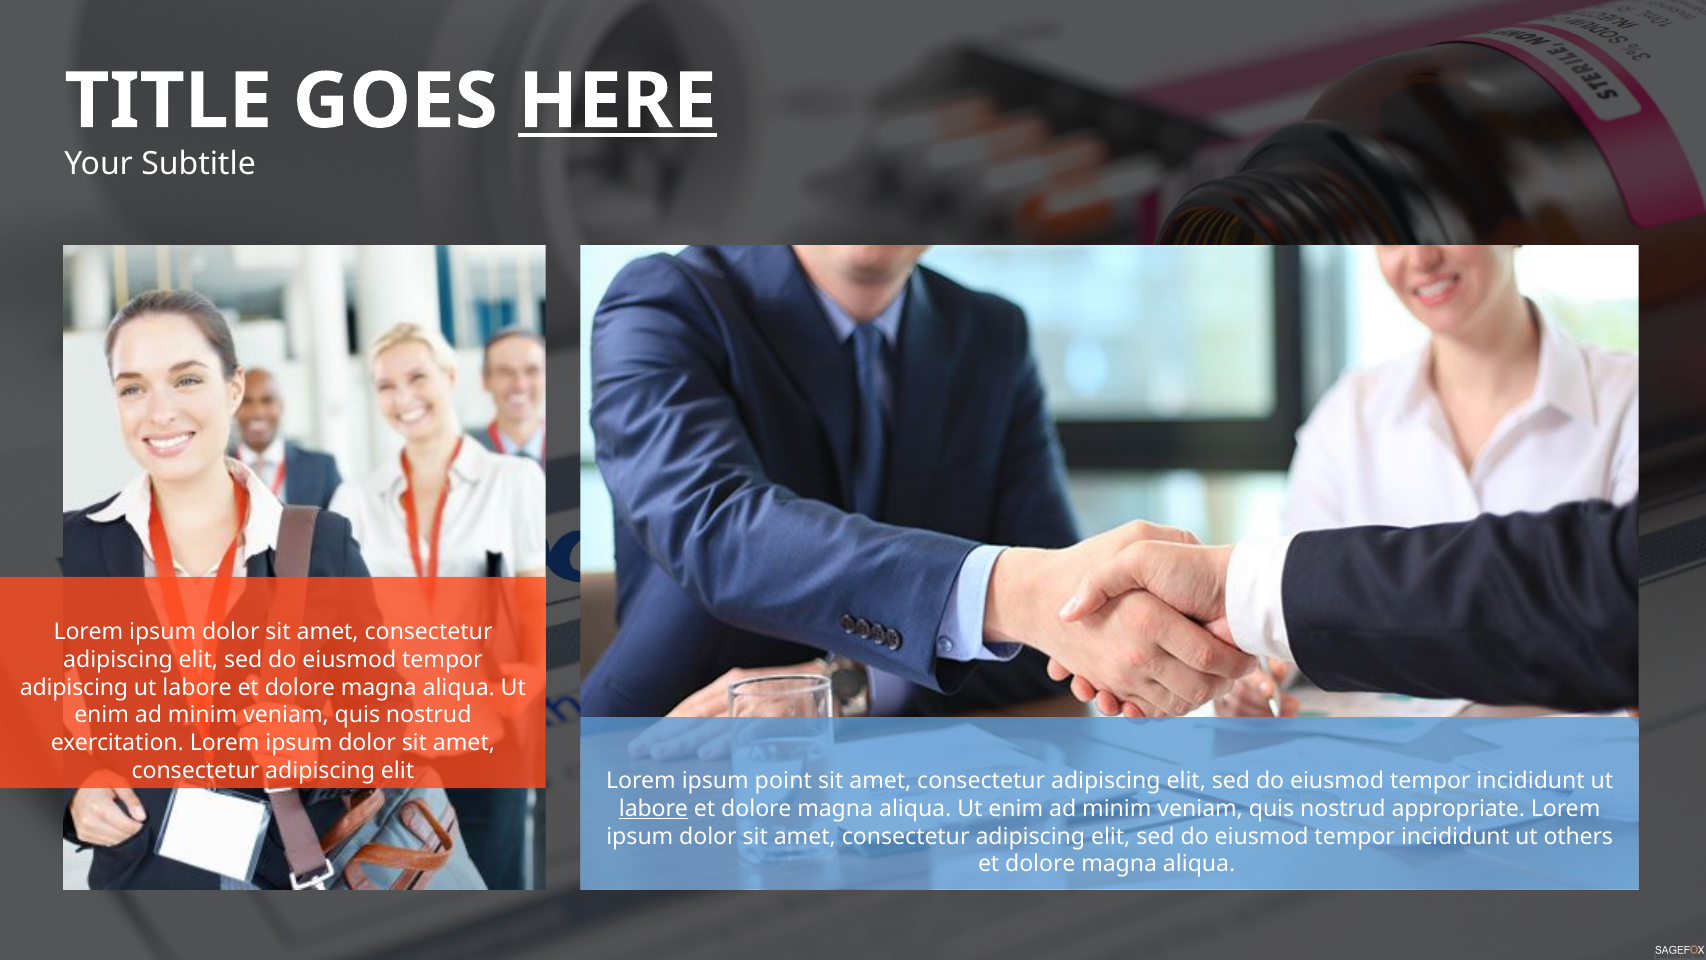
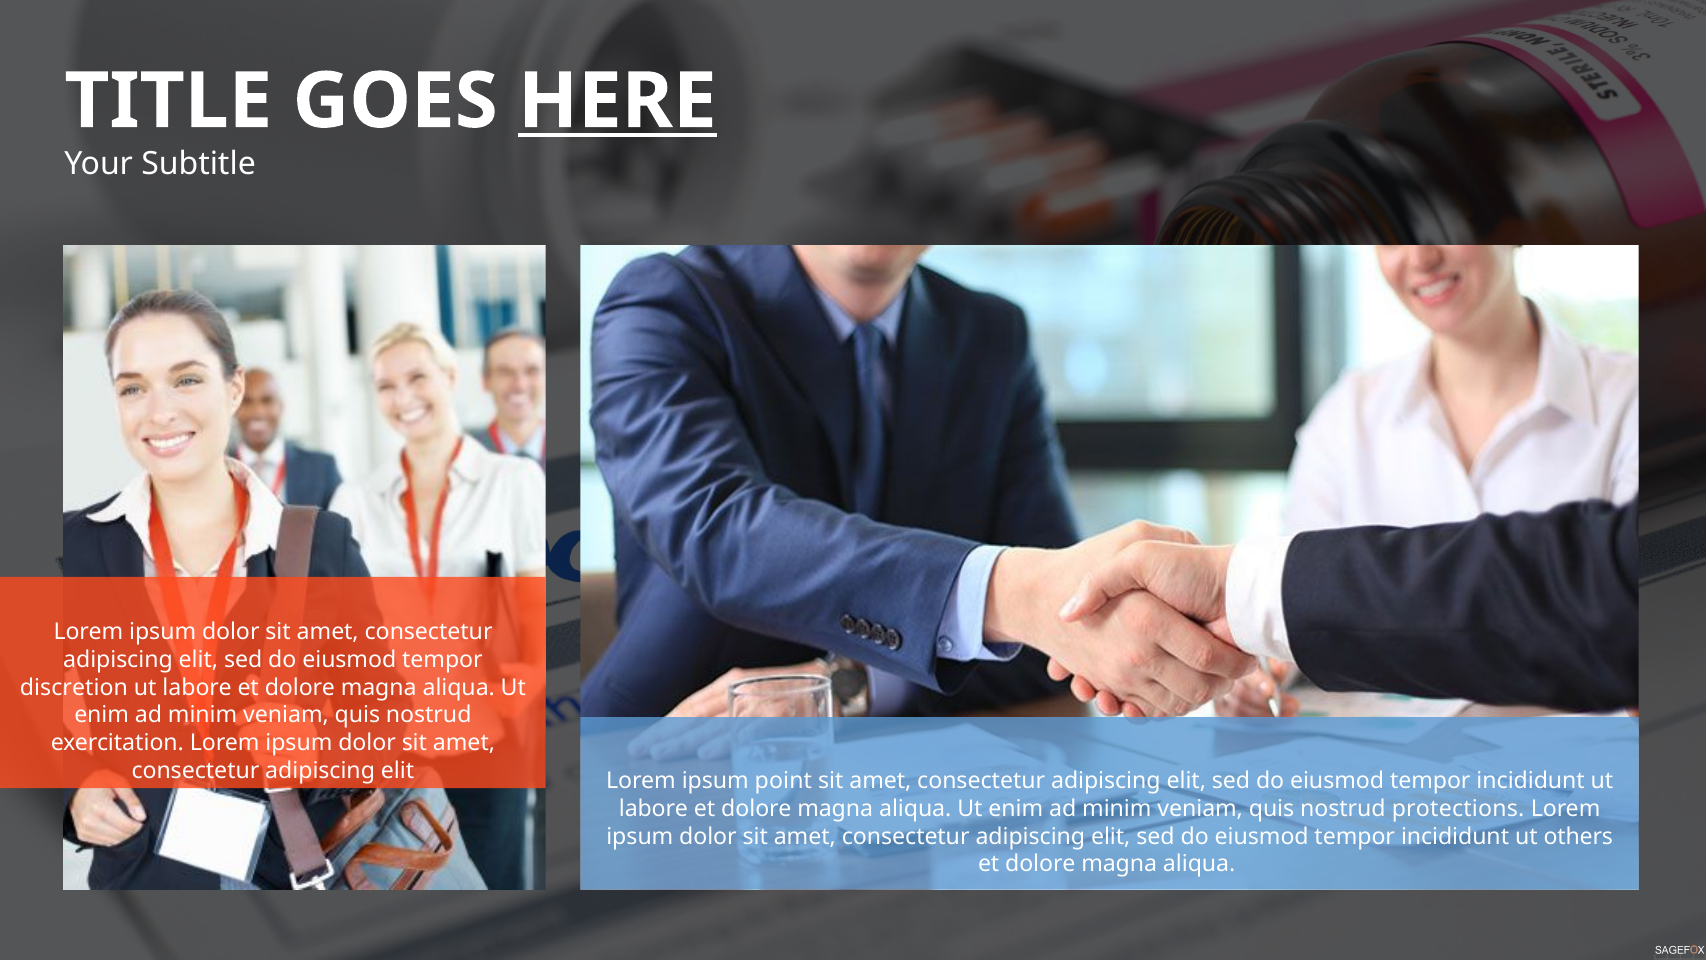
adipiscing at (74, 687): adipiscing -> discretion
labore at (654, 808) underline: present -> none
appropriate: appropriate -> protections
